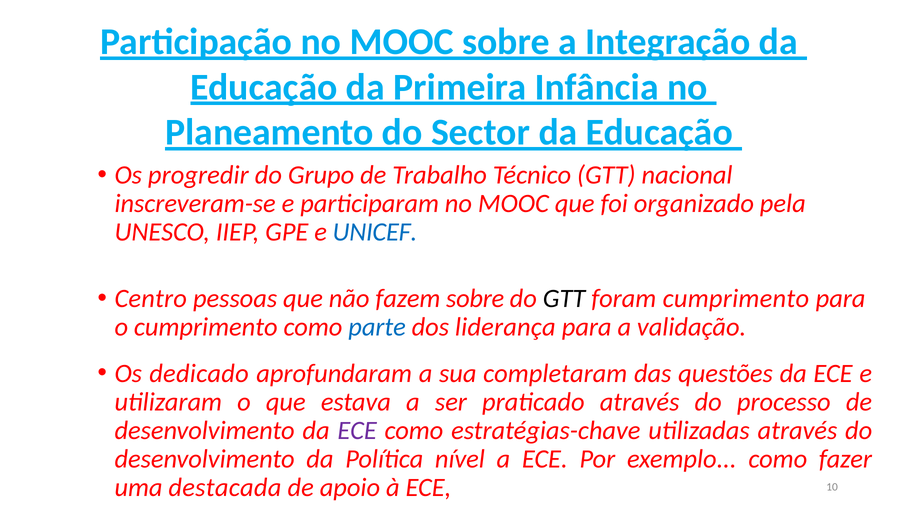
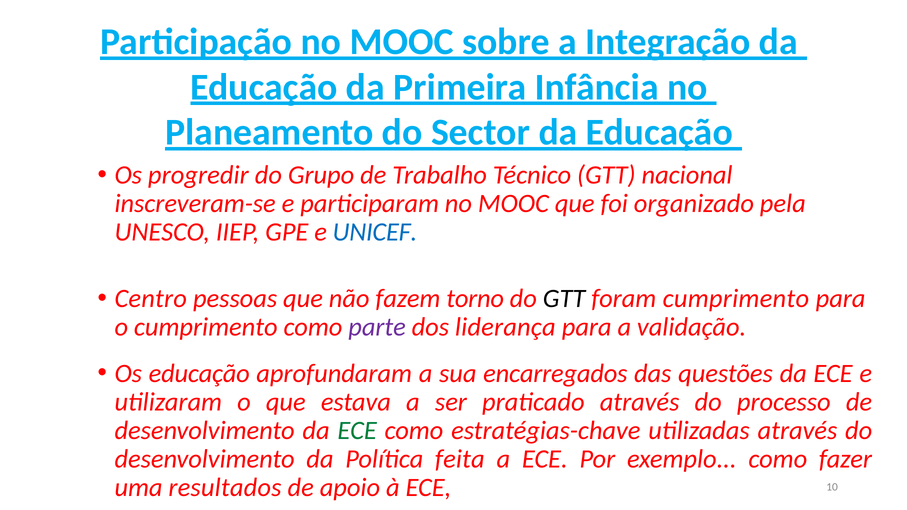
fazem sobre: sobre -> torno
parte colour: blue -> purple
Os dedicado: dedicado -> educação
completaram: completaram -> encarregados
ECE at (357, 431) colour: purple -> green
nível: nível -> feita
destacada: destacada -> resultados
